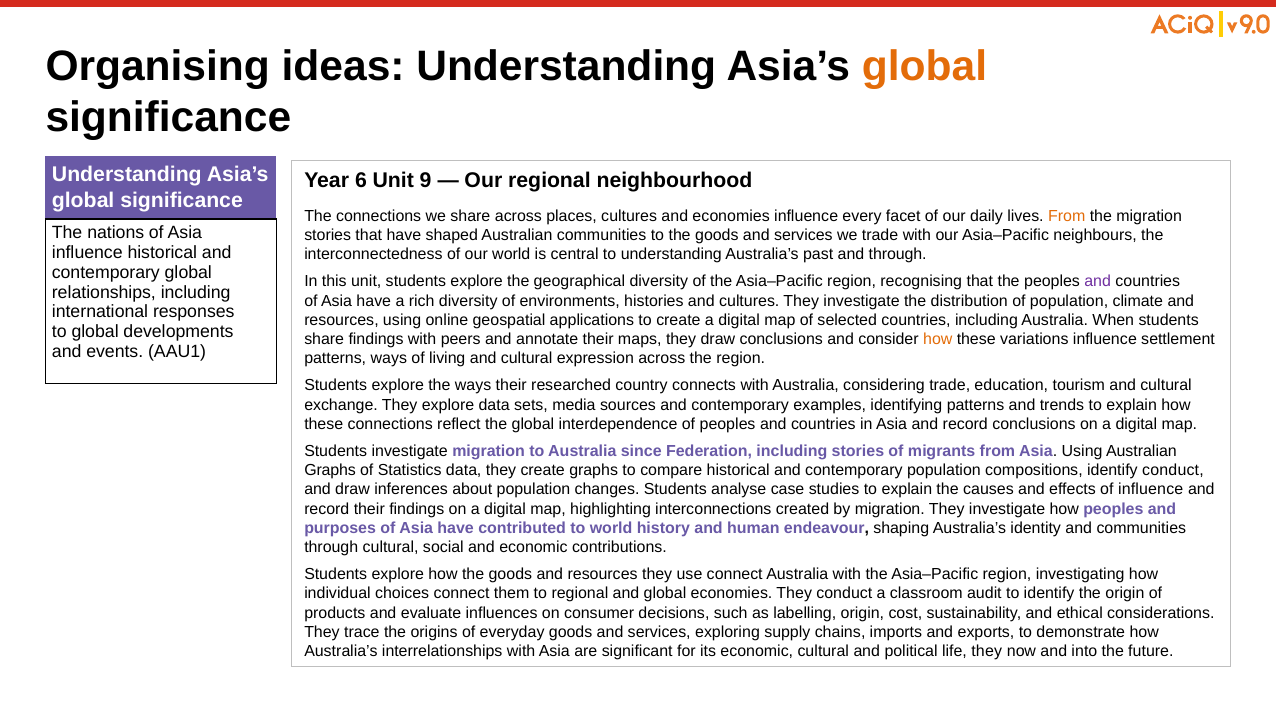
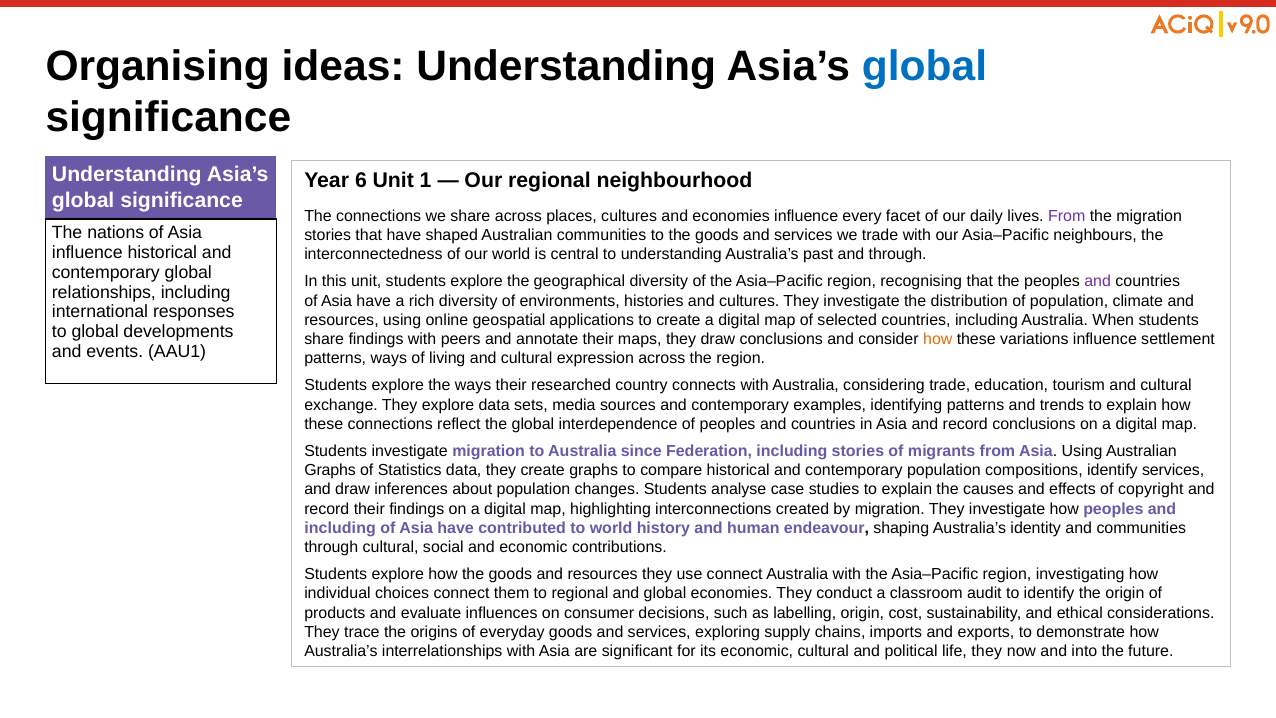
global at (925, 67) colour: orange -> blue
9: 9 -> 1
From at (1067, 216) colour: orange -> purple
identify conduct: conduct -> services
of influence: influence -> copyright
purposes at (340, 528): purposes -> including
